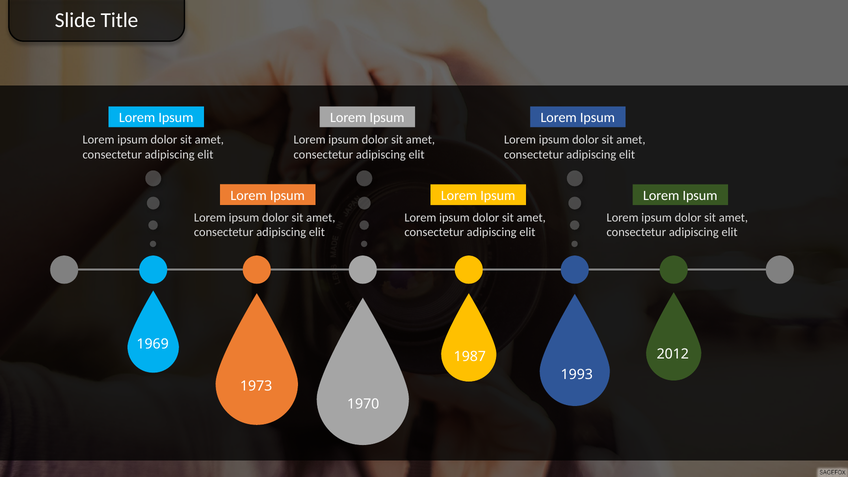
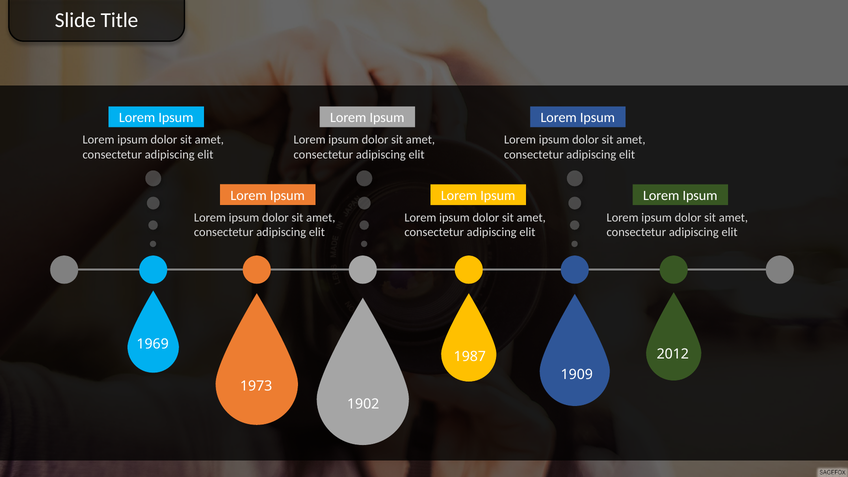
1993: 1993 -> 1909
1970: 1970 -> 1902
